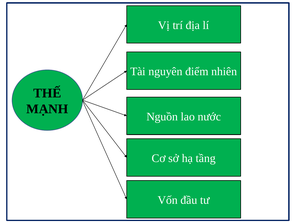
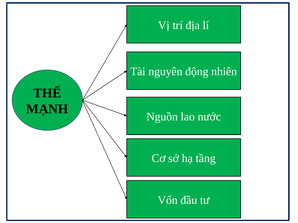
điểm: điểm -> động
